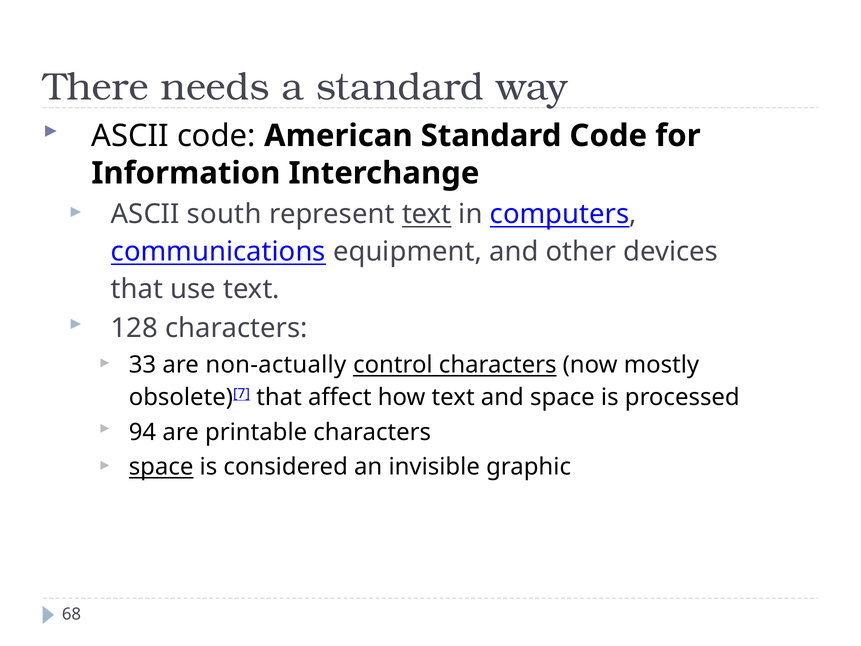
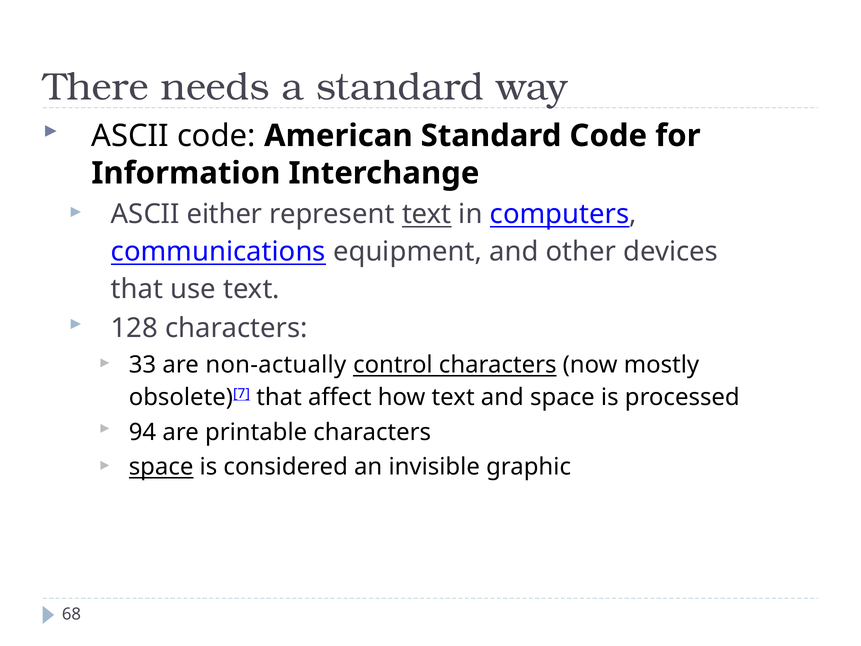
south: south -> either
